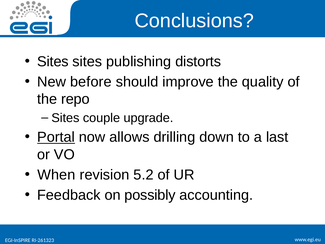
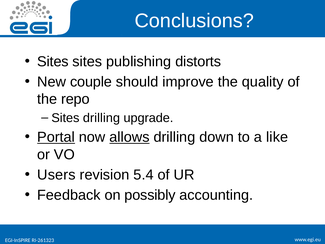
before: before -> couple
Sites couple: couple -> drilling
allows underline: none -> present
last: last -> like
When: When -> Users
5.2: 5.2 -> 5.4
